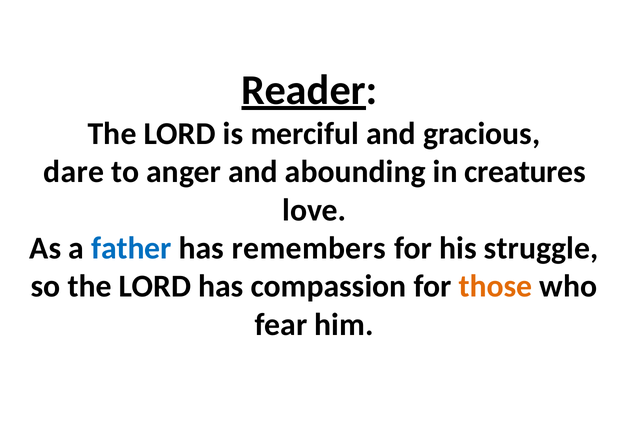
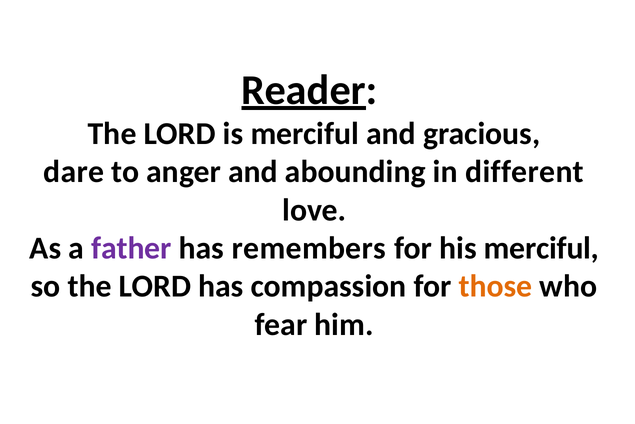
creatures: creatures -> different
father colour: blue -> purple
his struggle: struggle -> merciful
